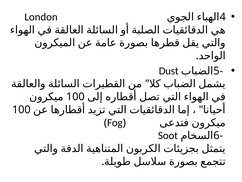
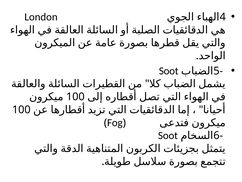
Dust at (169, 71): Dust -> Soot
